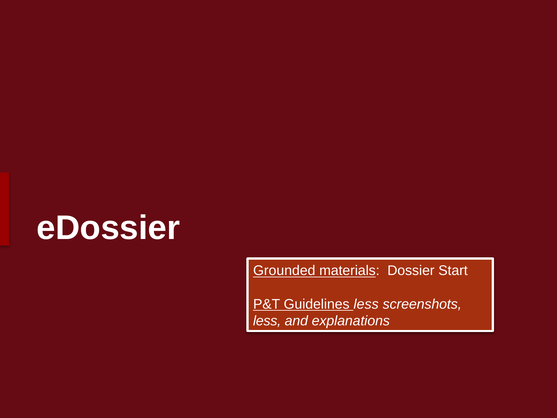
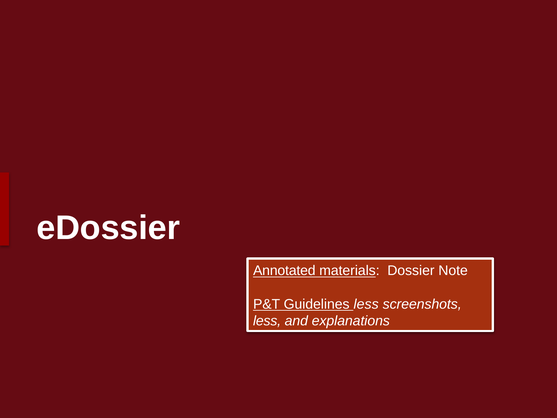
Grounded: Grounded -> Annotated
Start: Start -> Note
